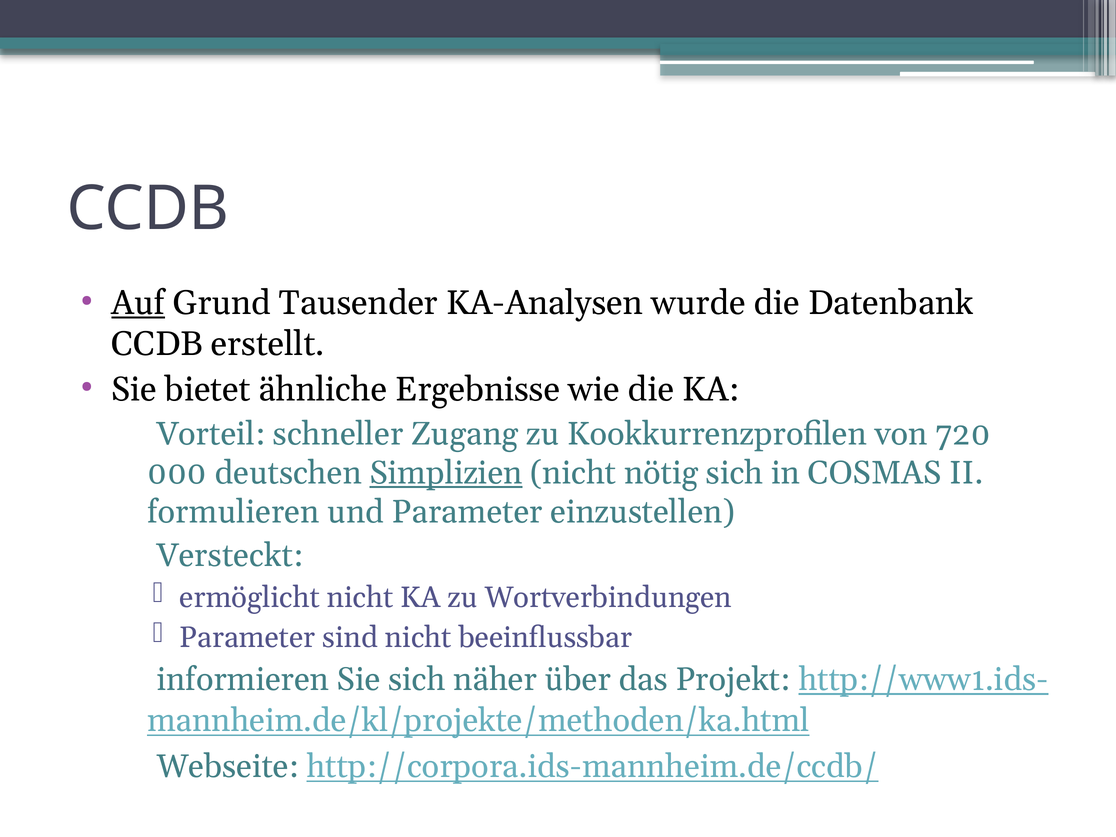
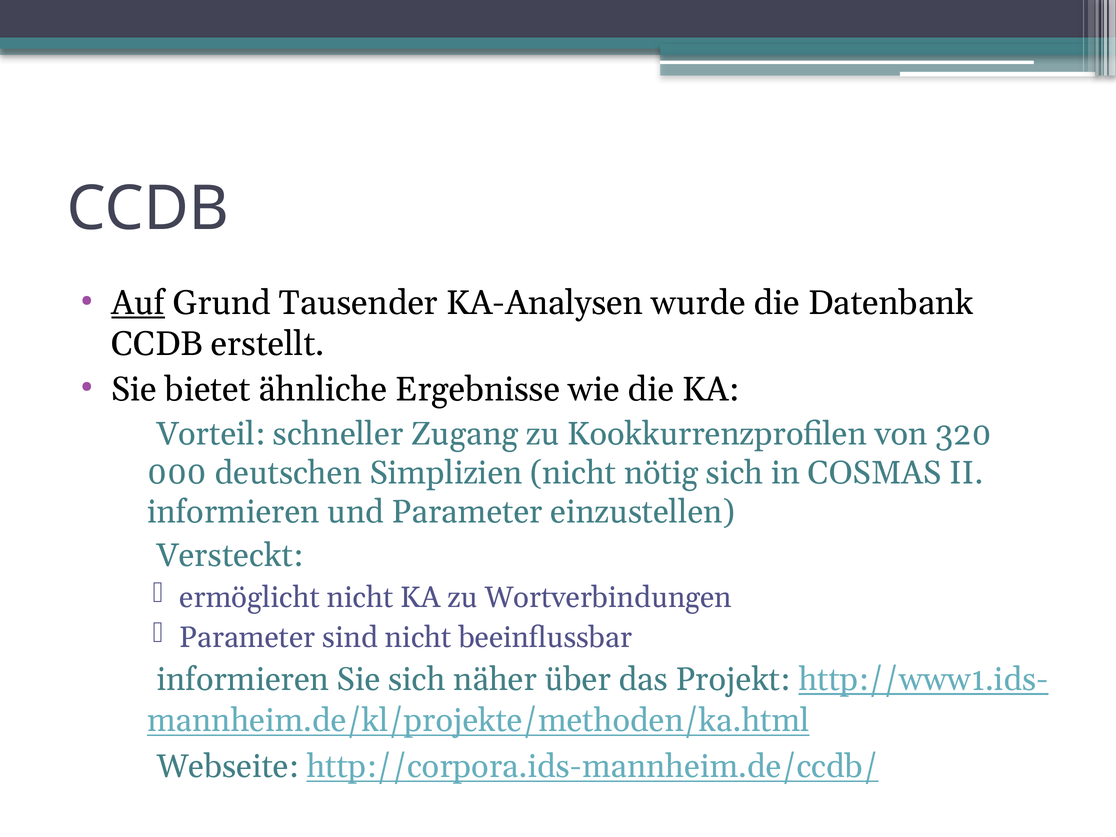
720: 720 -> 320
Simplizien underline: present -> none
formulieren at (233, 512): formulieren -> informieren
